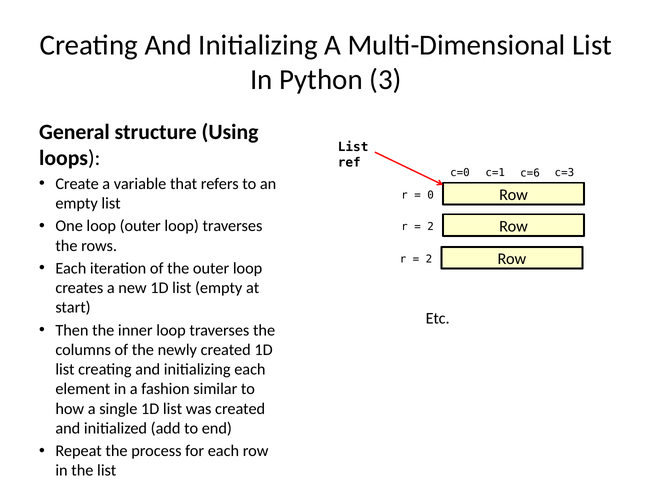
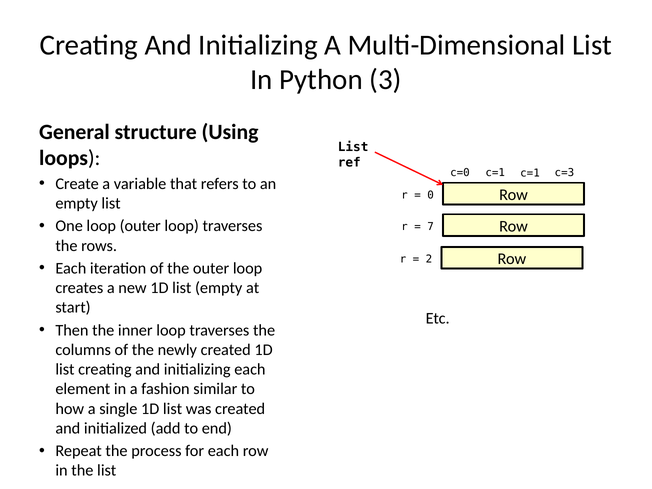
c=1 c=6: c=6 -> c=1
2 at (431, 227): 2 -> 7
